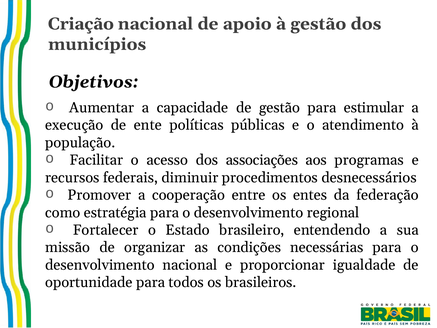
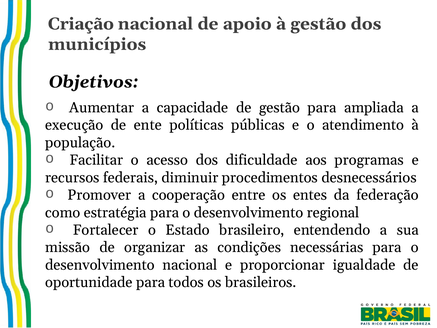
estimular: estimular -> ampliada
associações: associações -> dificuldade
